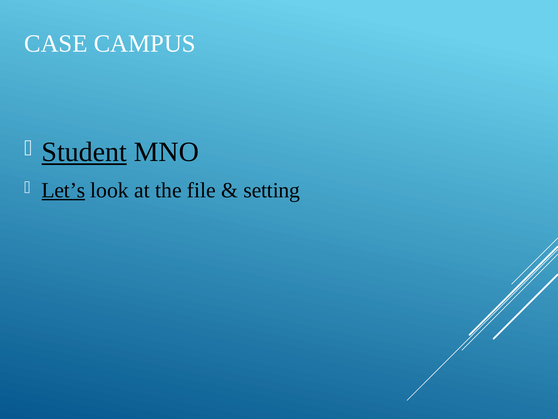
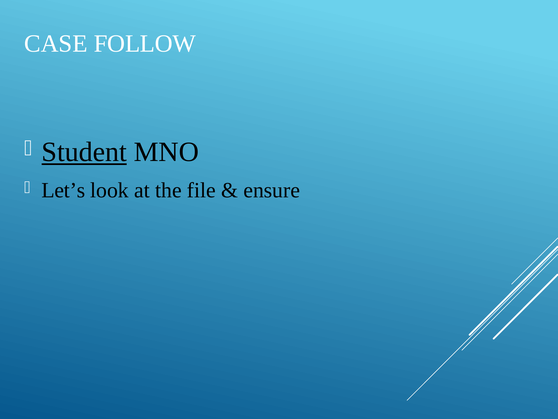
CAMPUS: CAMPUS -> FOLLOW
Let’s underline: present -> none
setting: setting -> ensure
